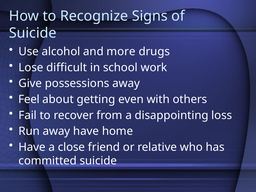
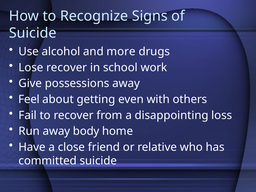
Lose difficult: difficult -> recover
away have: have -> body
